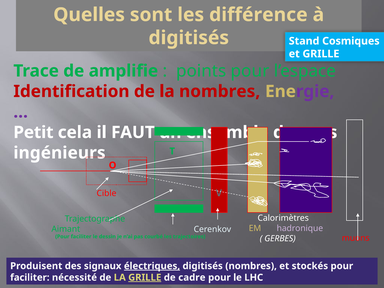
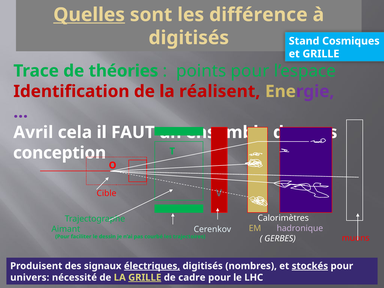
Quelles underline: none -> present
amplifie: amplifie -> théories
la nombres: nombres -> réalisent
Petit: Petit -> Avril
ingénieurs: ingénieurs -> conception
stockés underline: none -> present
faciliter at (30, 277): faciliter -> univers
